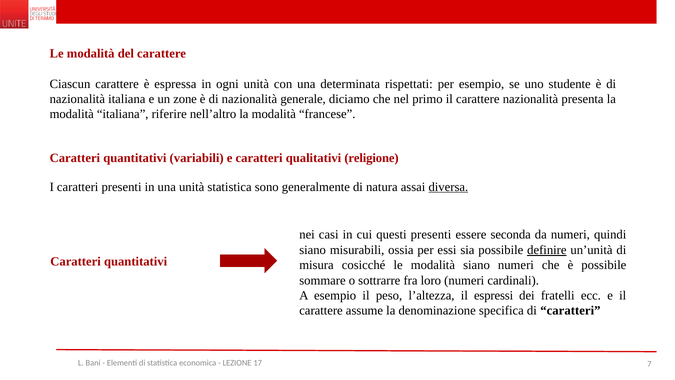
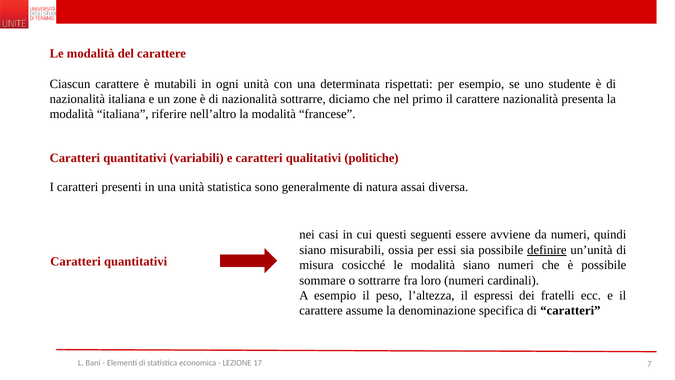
espressa: espressa -> mutabili
nazionalità generale: generale -> sottrarre
religione: religione -> politiche
diversa underline: present -> none
questi presenti: presenti -> seguenti
seconda: seconda -> avviene
